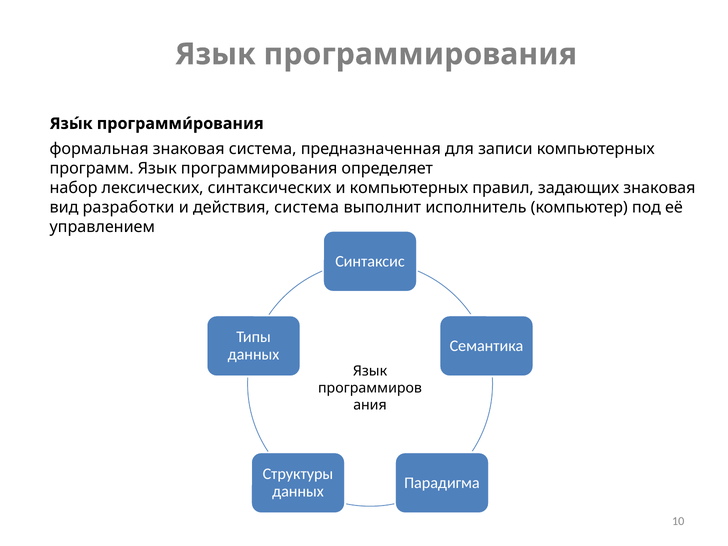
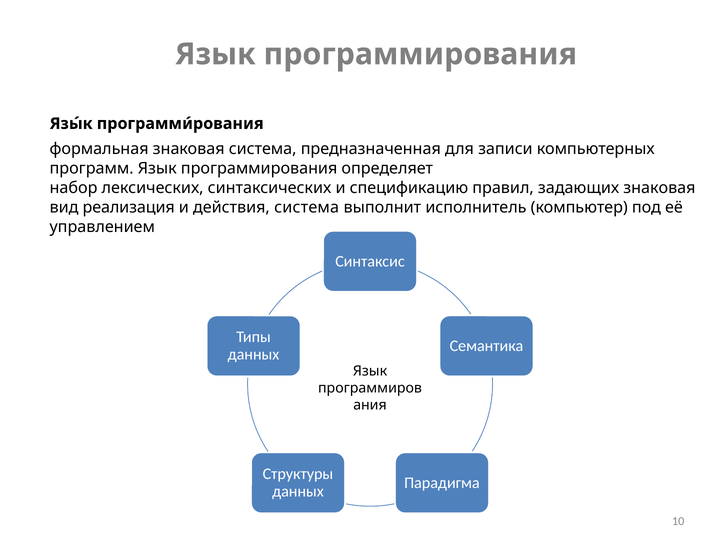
и компьютерных: компьютерных -> спецификацию
разработки: разработки -> реализация
